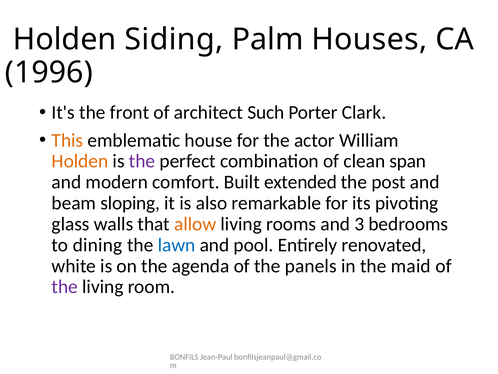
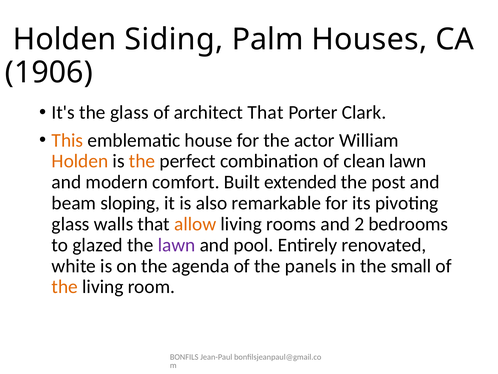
1996: 1996 -> 1906
the front: front -> glass
architect Such: Such -> That
the at (142, 161) colour: purple -> orange
clean span: span -> lawn
3: 3 -> 2
dining: dining -> glazed
lawn at (177, 245) colour: blue -> purple
maid: maid -> small
the at (65, 287) colour: purple -> orange
